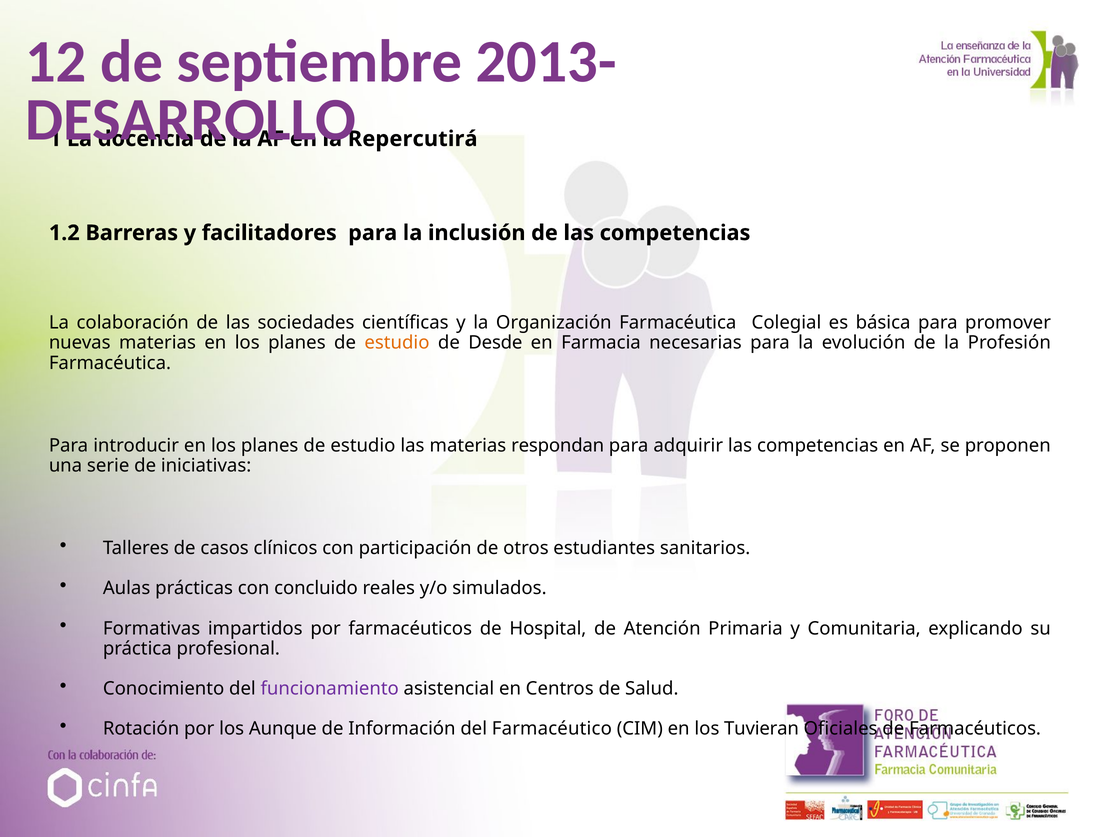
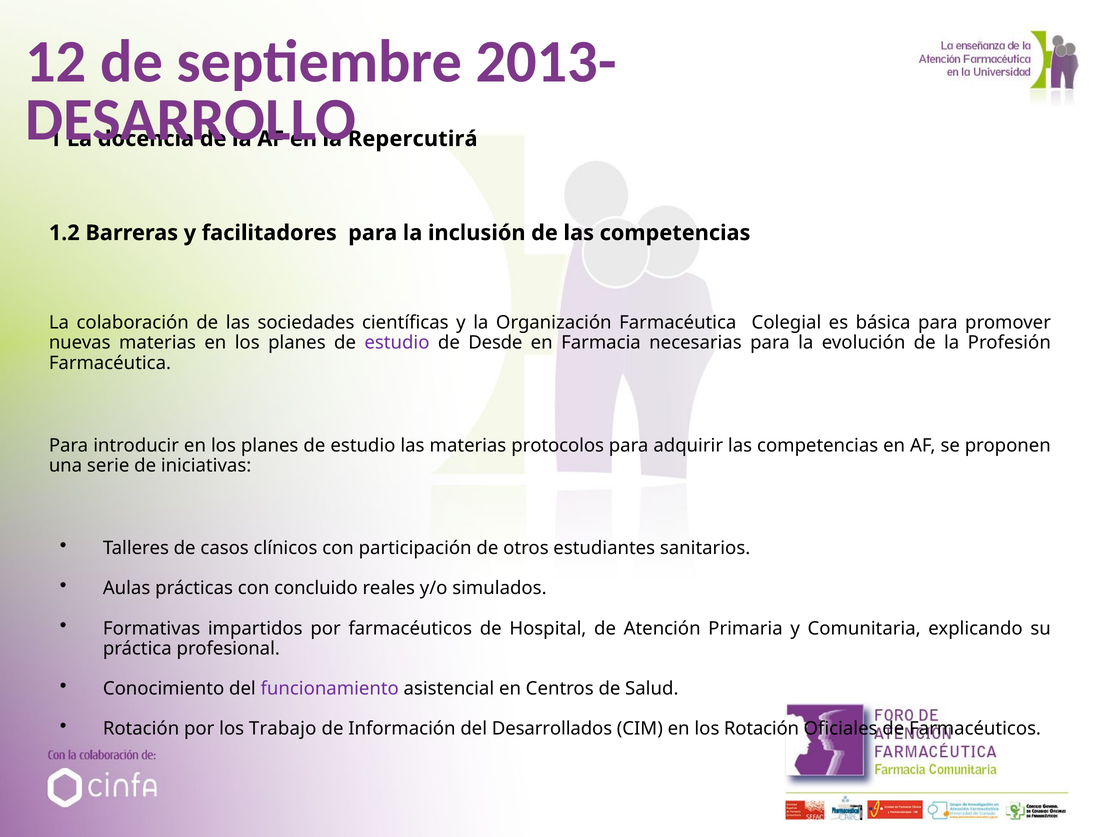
estudio at (397, 343) colour: orange -> purple
respondan: respondan -> protocolos
Aunque: Aunque -> Trabajo
Farmacéutico: Farmacéutico -> Desarrollados
los Tuvieran: Tuvieran -> Rotación
